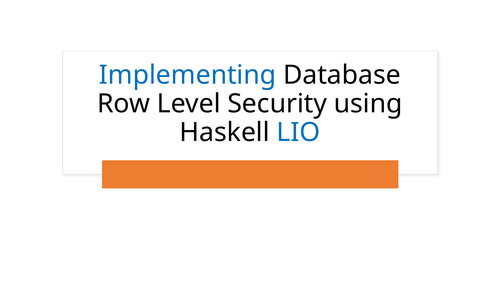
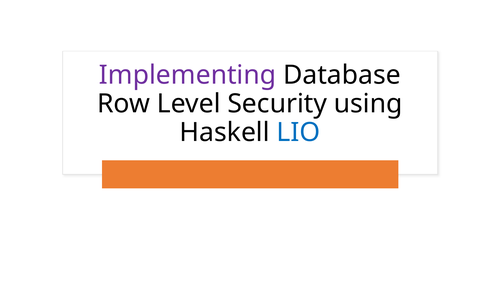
Implementing colour: blue -> purple
